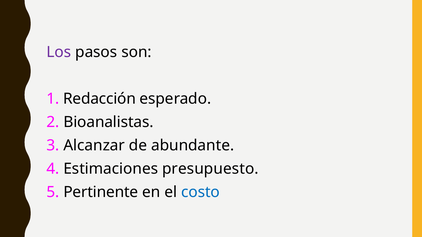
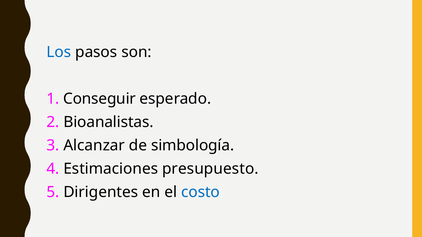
Los colour: purple -> blue
Redacción: Redacción -> Conseguir
abundante: abundante -> simbología
Pertinente: Pertinente -> Dirigentes
